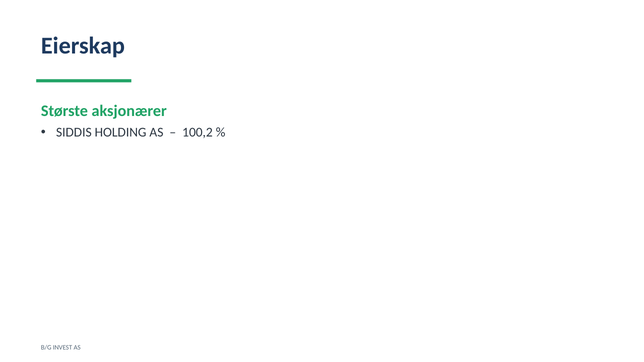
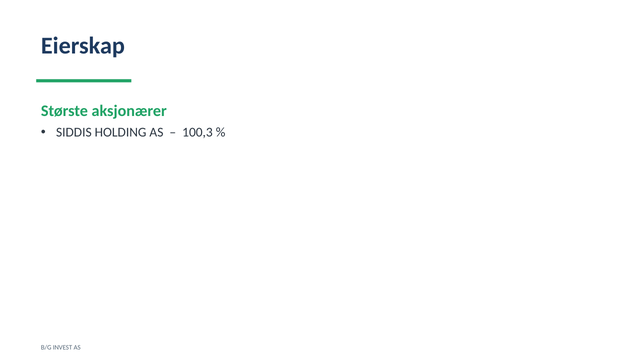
100,2: 100,2 -> 100,3
